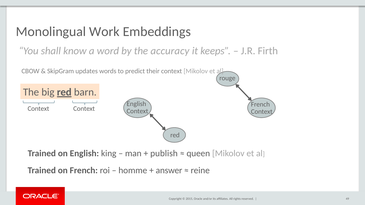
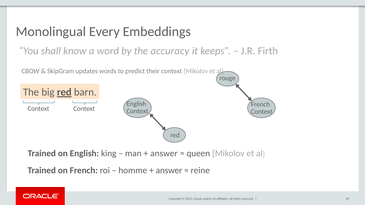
Work: Work -> Every
publish at (164, 154): publish -> answer
